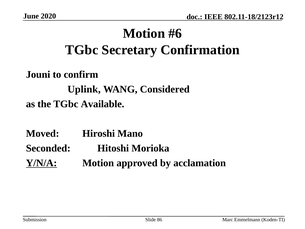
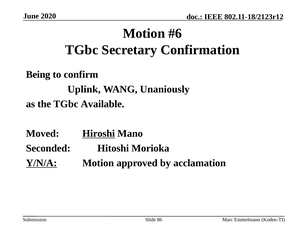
Jouni: Jouni -> Being
Considered: Considered -> Unaniously
Hiroshi underline: none -> present
